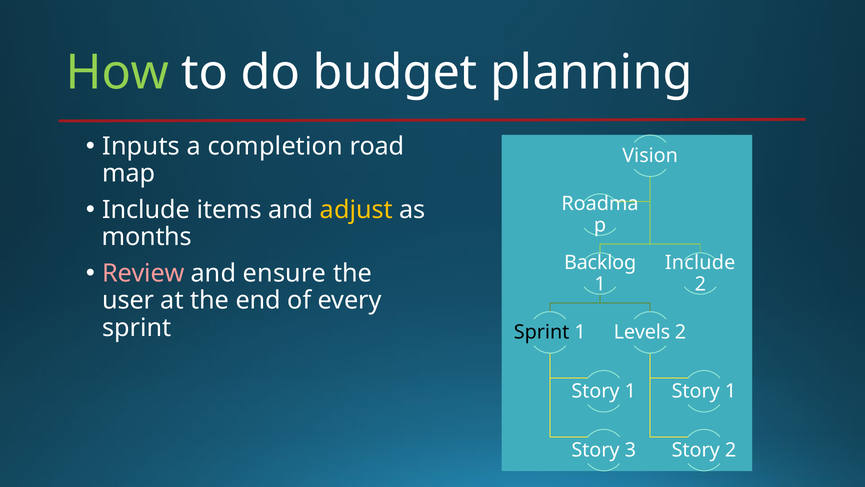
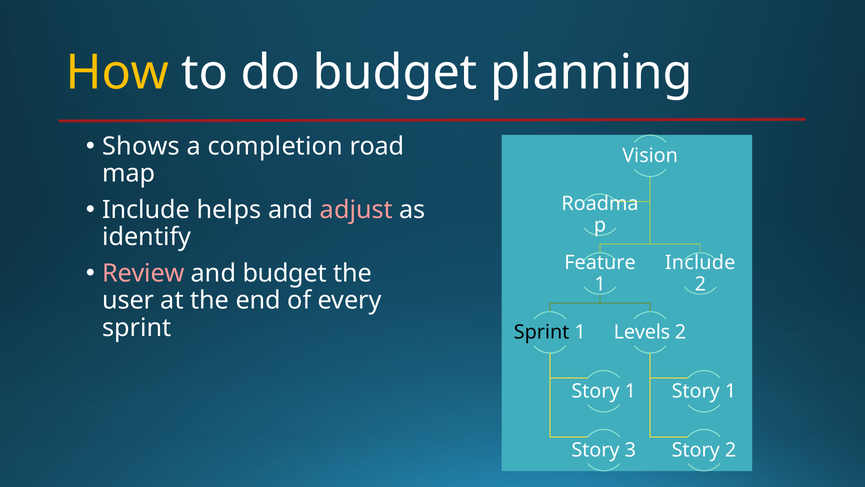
How colour: light green -> yellow
Inputs: Inputs -> Shows
items: items -> helps
adjust colour: yellow -> pink
months: months -> identify
Backlog: Backlog -> Feature
and ensure: ensure -> budget
